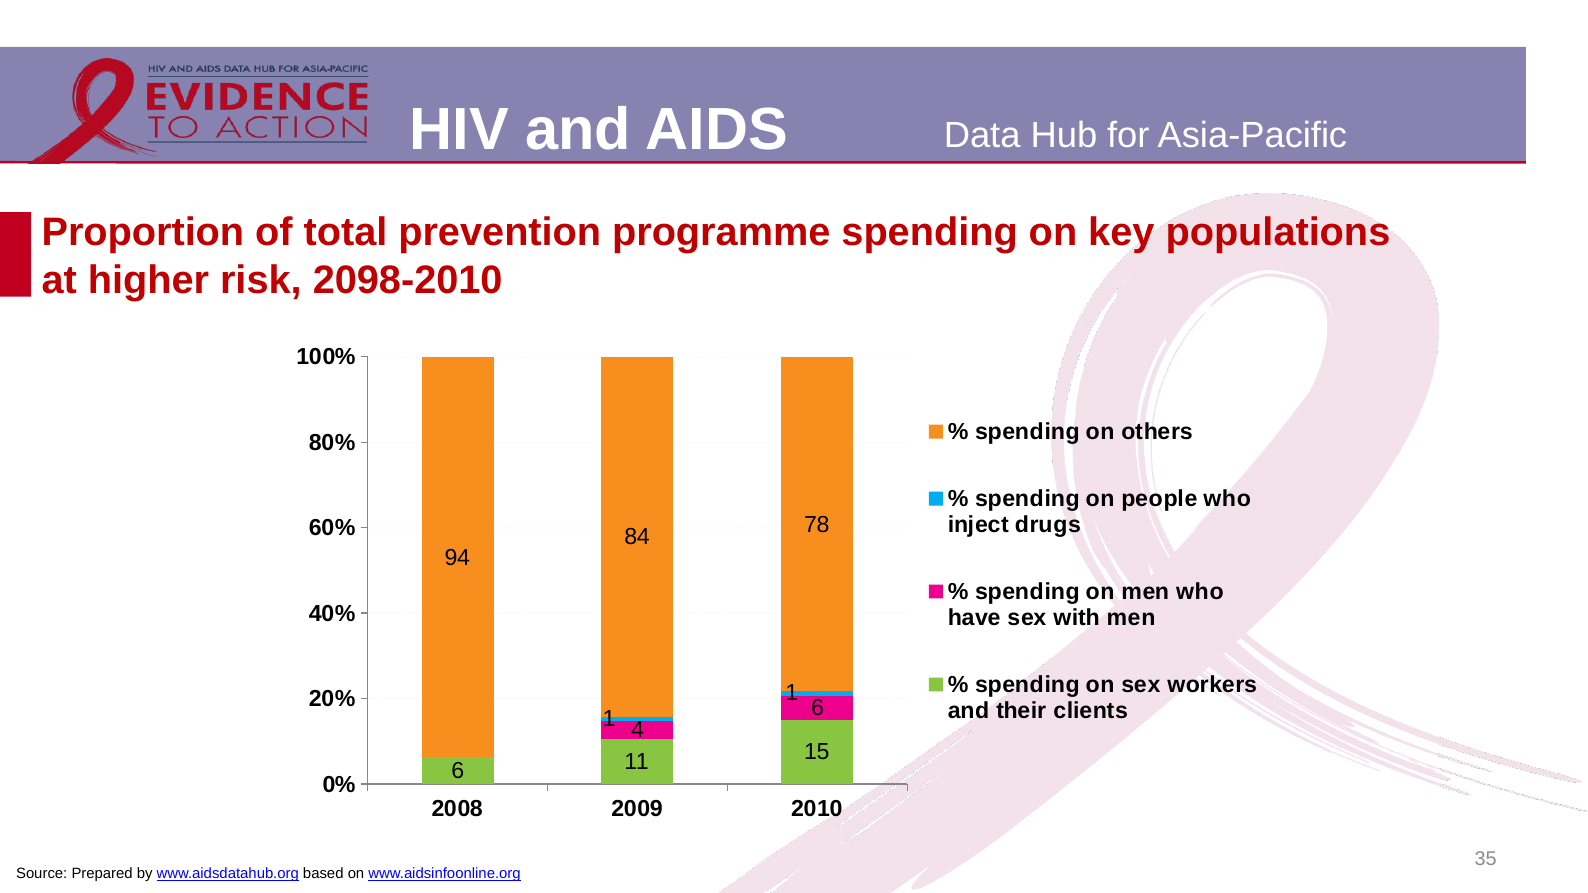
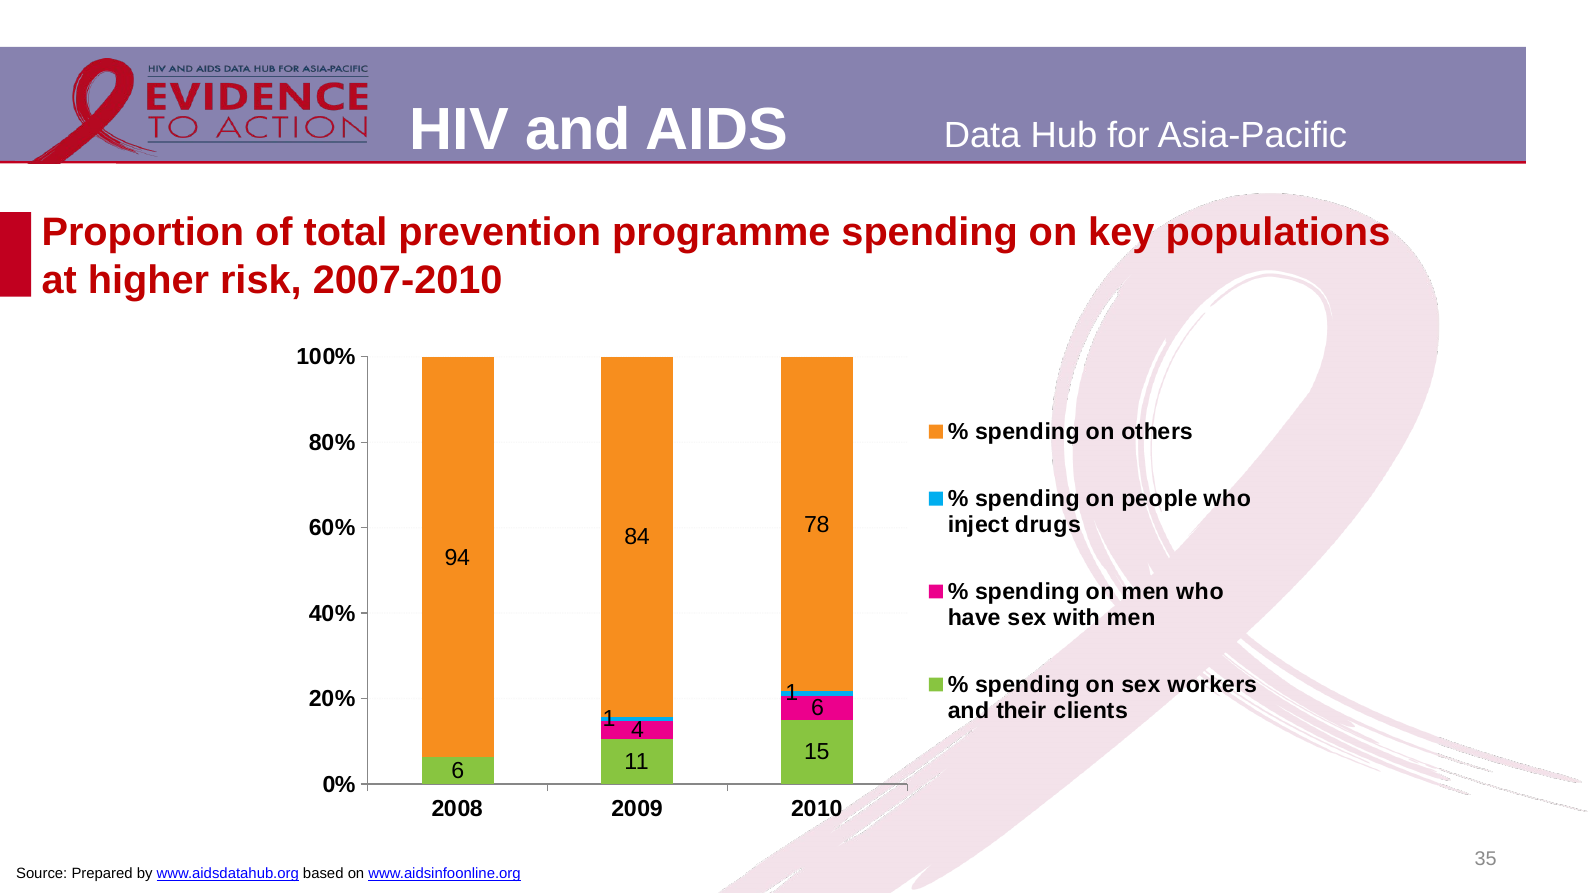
2098-2010: 2098-2010 -> 2007-2010
